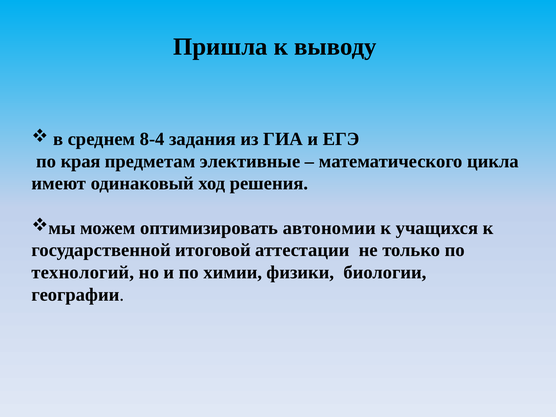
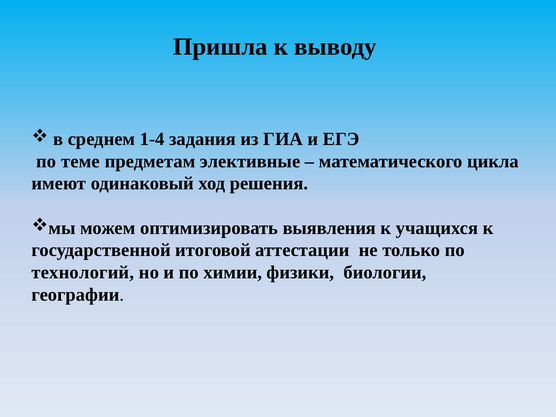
8-4: 8-4 -> 1-4
края: края -> теме
автономии: автономии -> выявления
